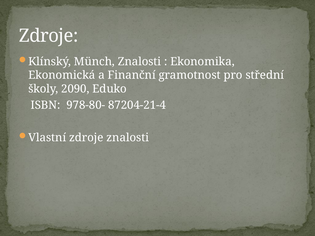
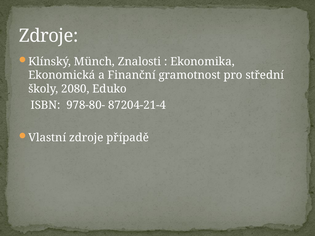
2090: 2090 -> 2080
zdroje znalosti: znalosti -> případě
